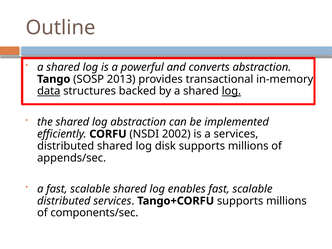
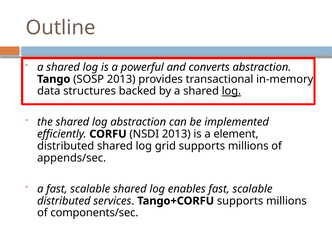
data underline: present -> none
NSDI 2002: 2002 -> 2013
a services: services -> element
disk: disk -> grid
